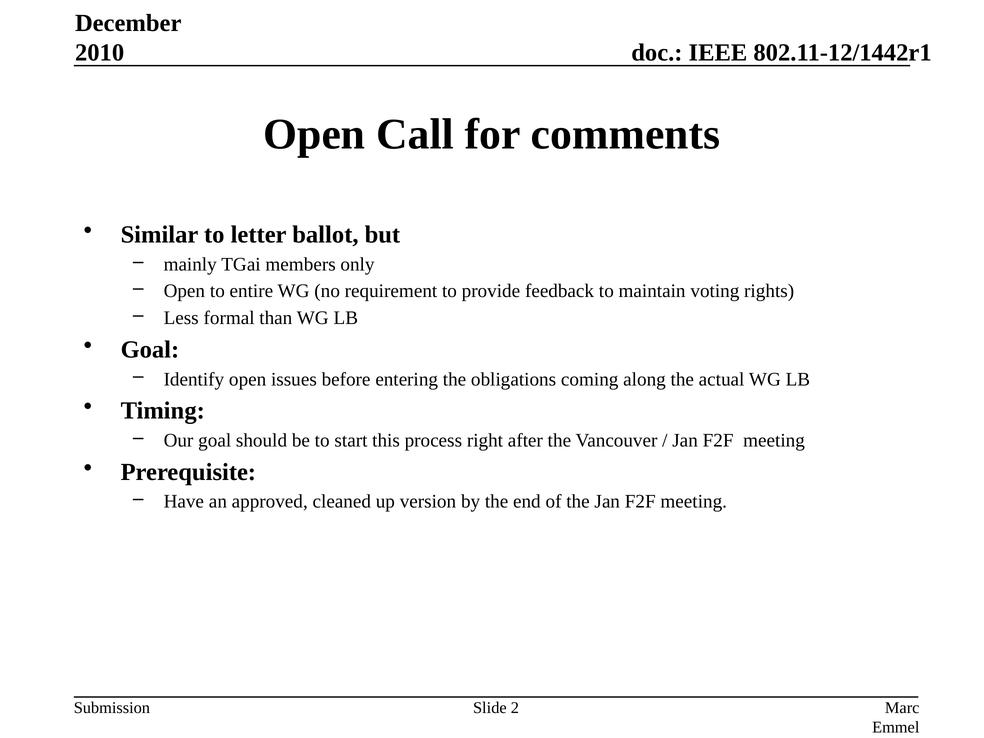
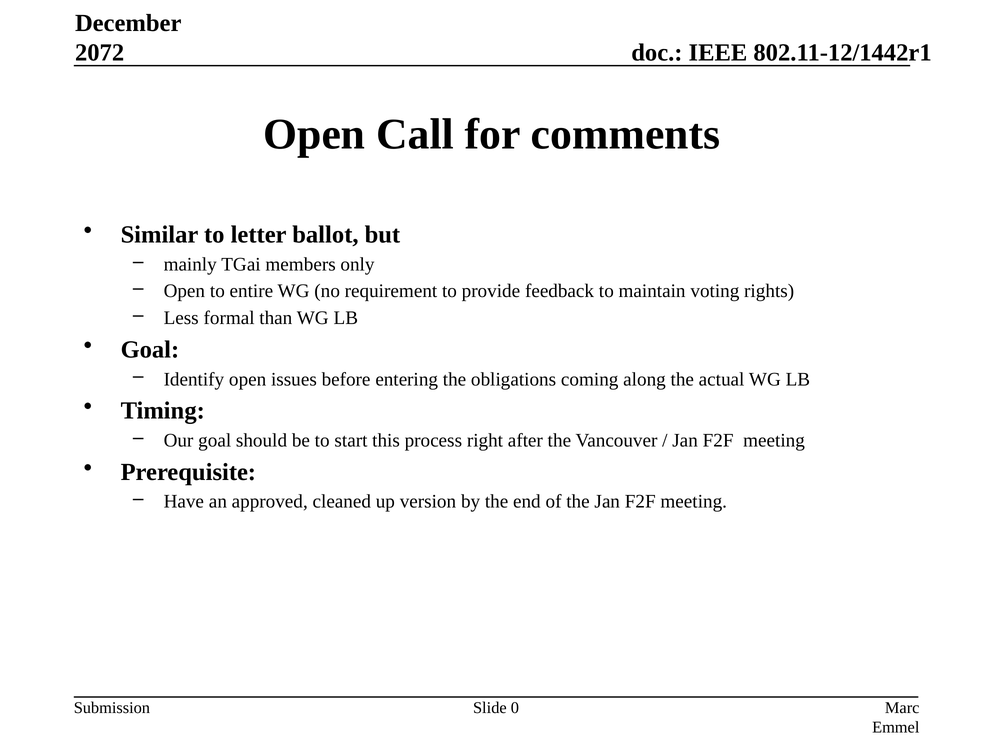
2010: 2010 -> 2072
2: 2 -> 0
